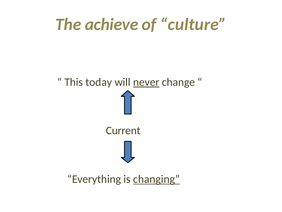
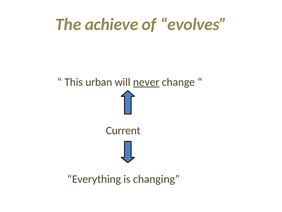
culture: culture -> evolves
today: today -> urban
changing underline: present -> none
